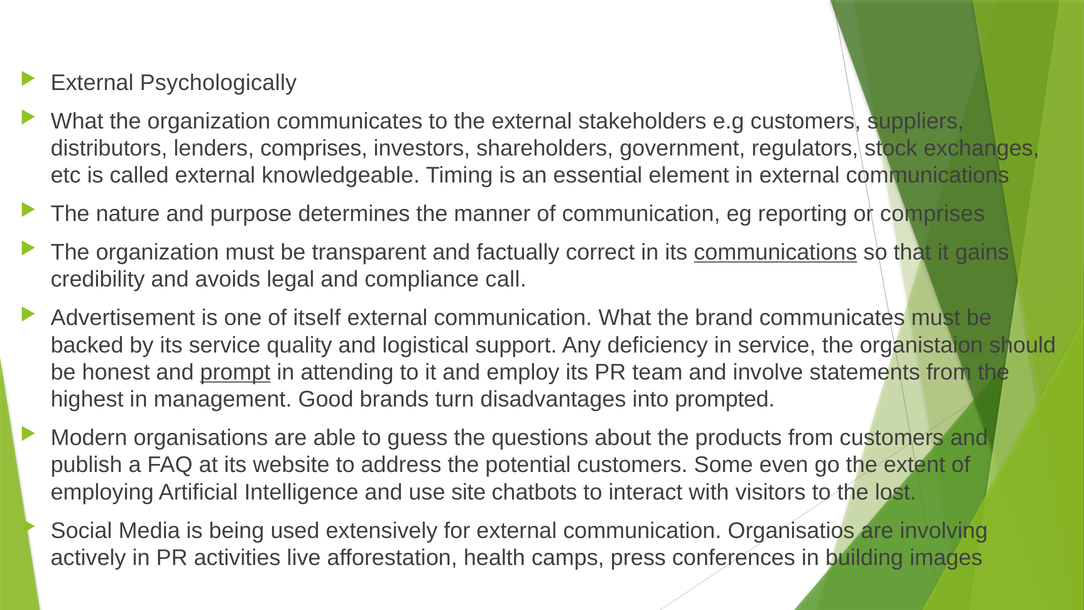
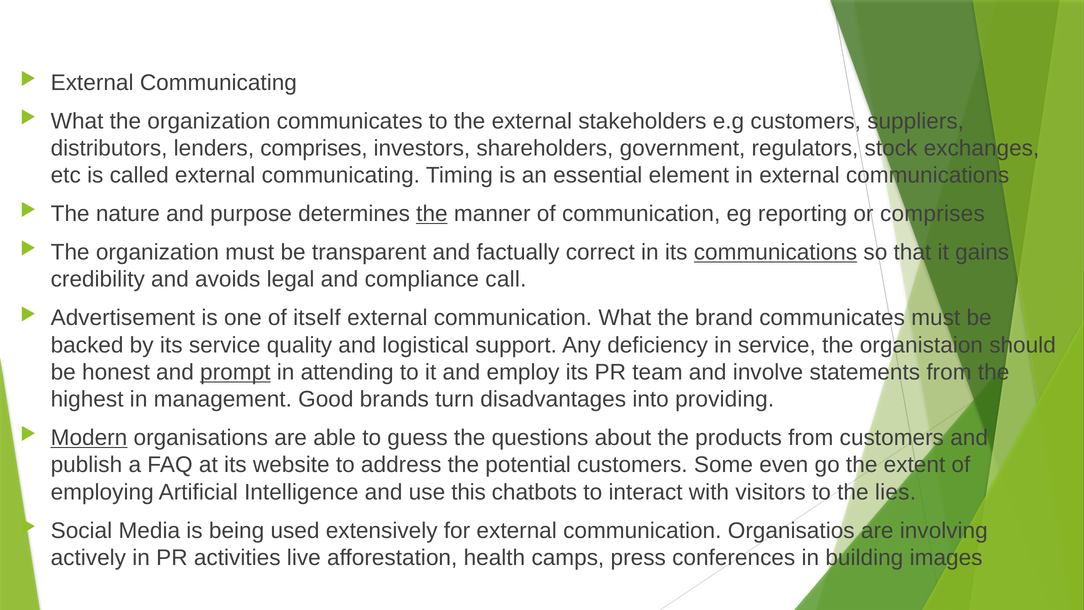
Psychologically at (218, 83): Psychologically -> Communicating
called external knowledgeable: knowledgeable -> communicating
the at (432, 214) underline: none -> present
prompted: prompted -> providing
Modern underline: none -> present
site: site -> this
lost: lost -> lies
